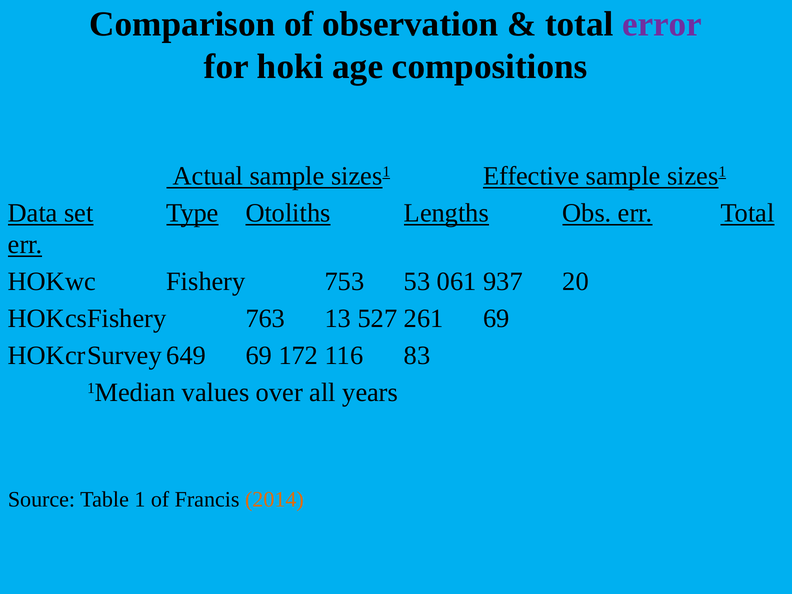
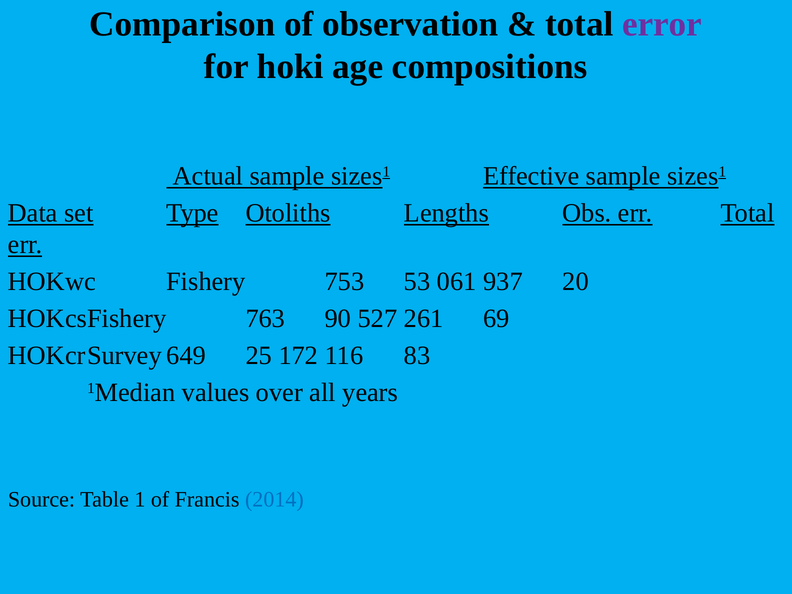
13: 13 -> 90
69 at (259, 356): 69 -> 25
2014 colour: orange -> blue
